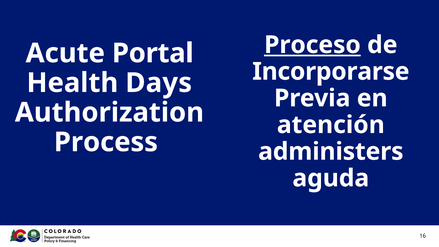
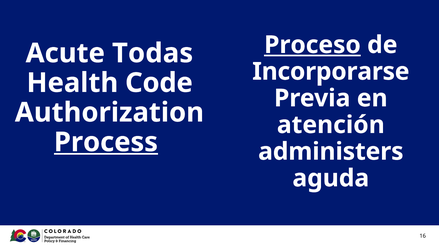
Portal: Portal -> Todas
Days: Days -> Code
Process underline: none -> present
